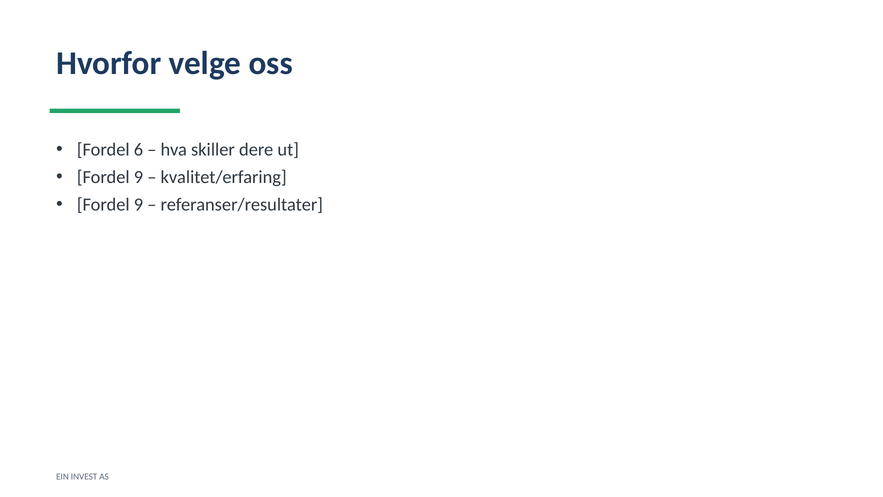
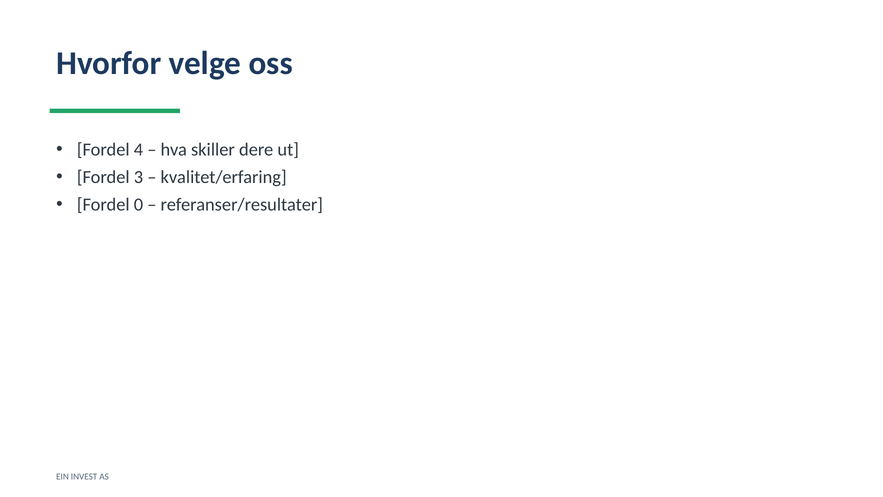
6: 6 -> 4
9 at (138, 177): 9 -> 3
9 at (138, 205): 9 -> 0
